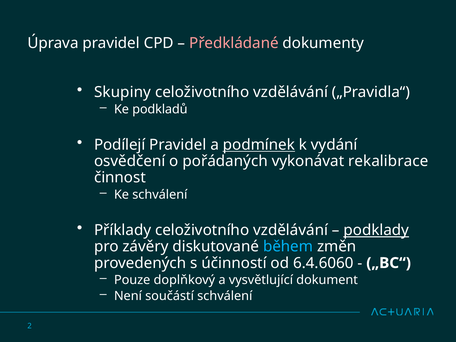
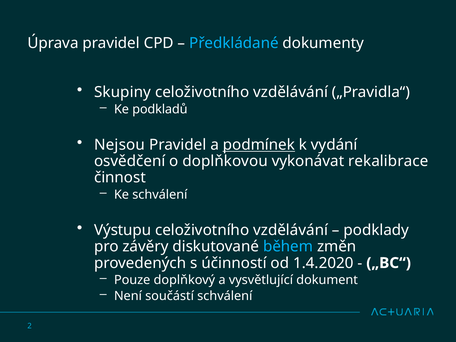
Předkládané colour: pink -> light blue
Podílejí: Podílejí -> Nejsou
pořádaných: pořádaných -> doplňkovou
Příklady: Příklady -> Výstupu
podklady underline: present -> none
6.4.6060: 6.4.6060 -> 1.4.2020
